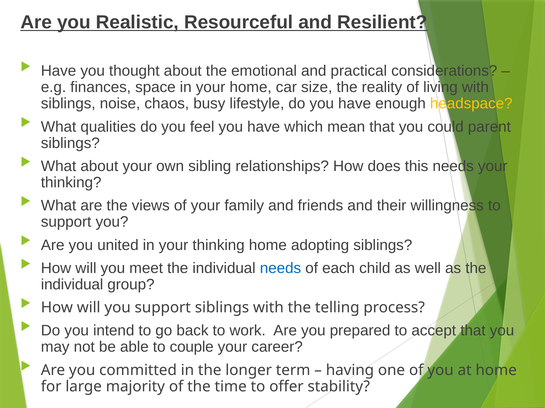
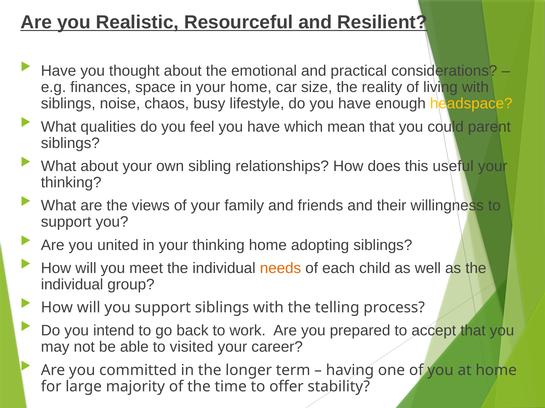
this needs: needs -> useful
needs at (280, 269) colour: blue -> orange
couple: couple -> visited
